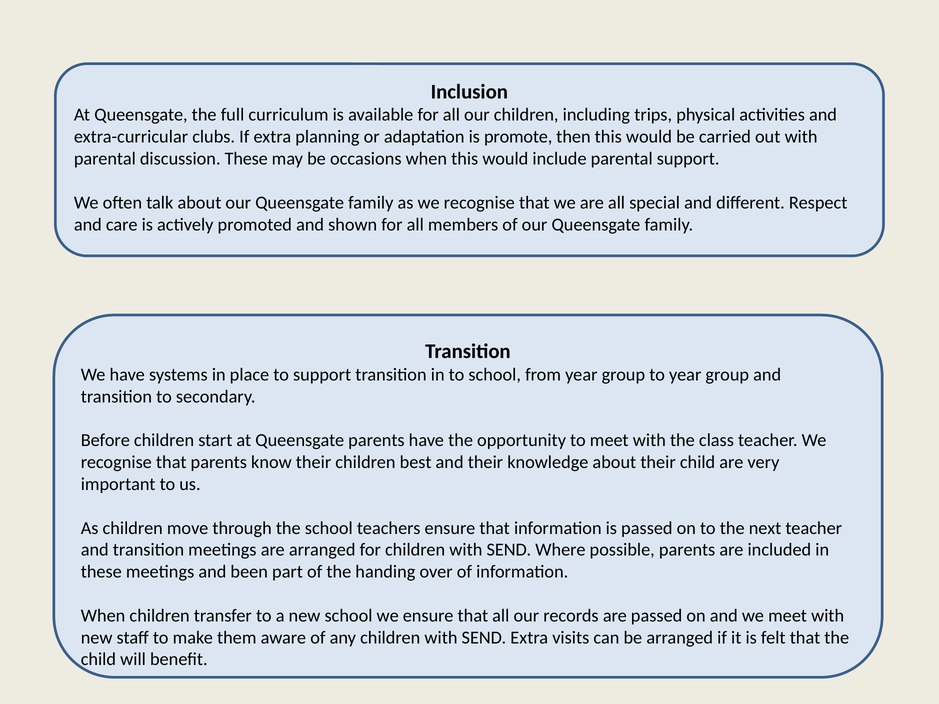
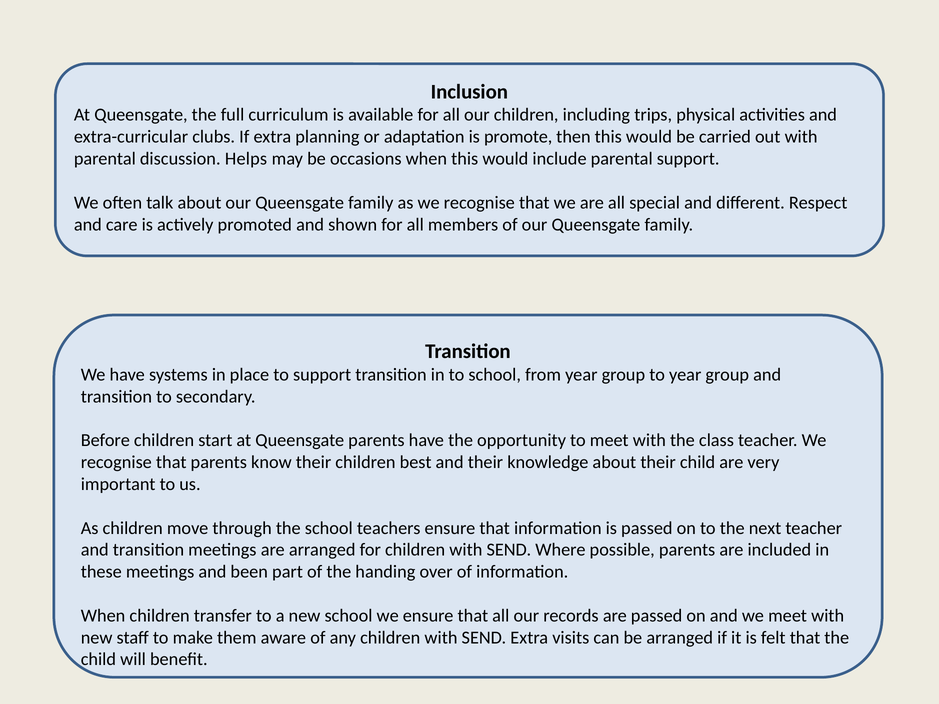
discussion These: These -> Helps
